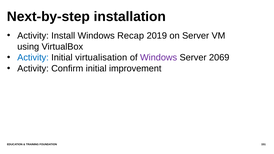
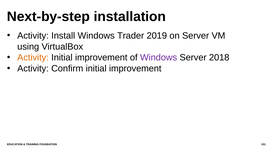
Recap: Recap -> Trader
Activity at (33, 58) colour: blue -> orange
virtualisation at (101, 58): virtualisation -> improvement
2069: 2069 -> 2018
